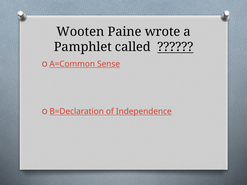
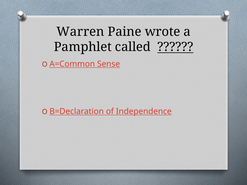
Wooten: Wooten -> Warren
